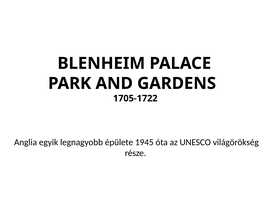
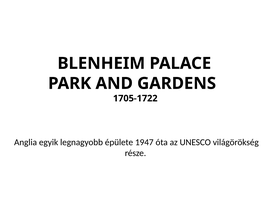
1945: 1945 -> 1947
